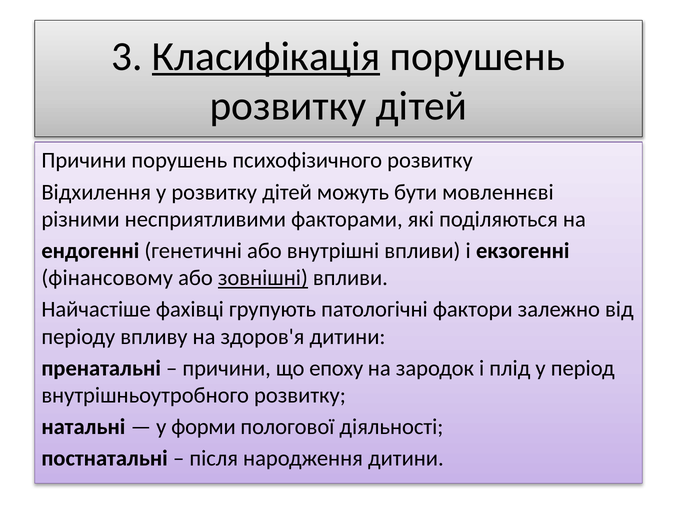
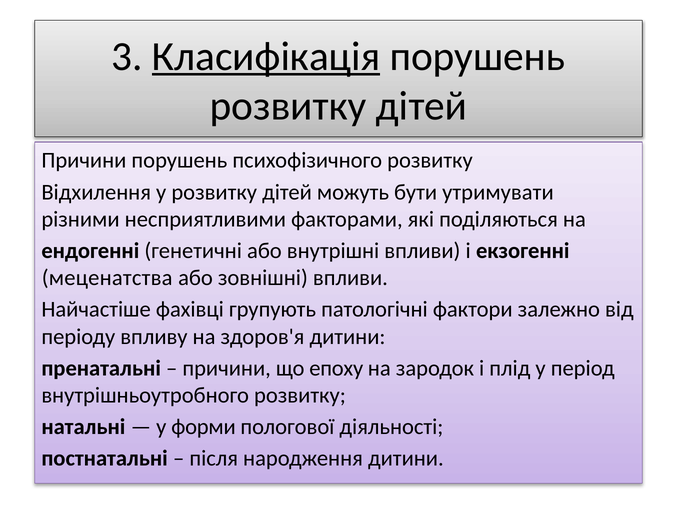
мовленнєві: мовленнєві -> утримувати
фінансовому: фінансовому -> меценатства
зовнішні underline: present -> none
